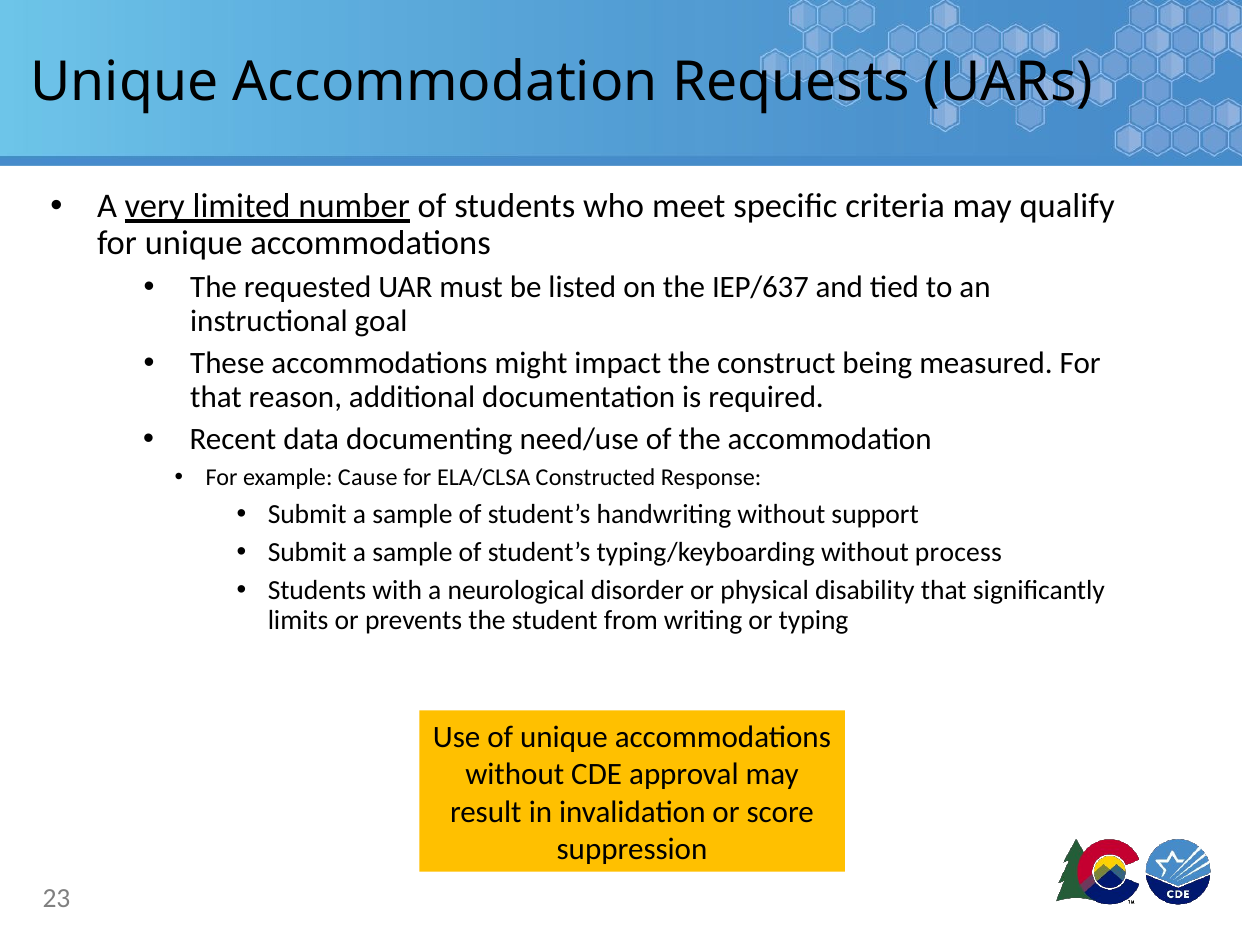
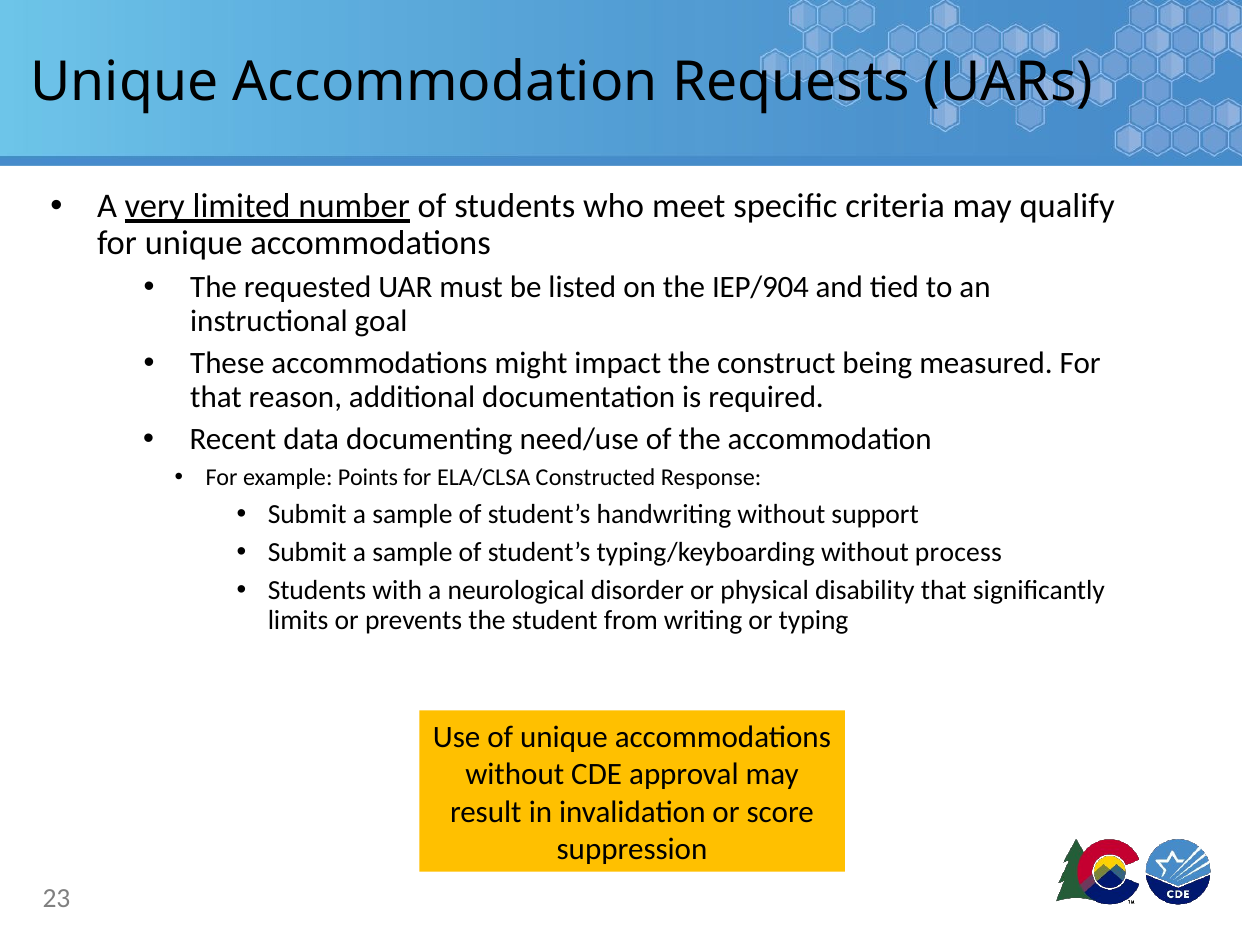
IEP/637: IEP/637 -> IEP/904
Cause: Cause -> Points
